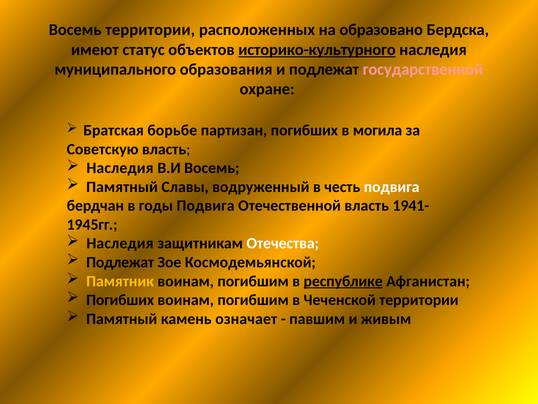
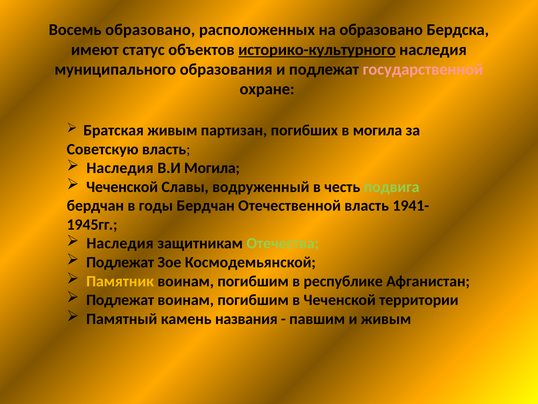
Восемь территории: территории -> образовано
Братская борьбе: борьбе -> живым
В.И Восемь: Восемь -> Могила
Памятный at (122, 187): Памятный -> Чеченской
подвига at (392, 187) colour: white -> light green
годы Подвига: Подвига -> Бердчан
Отечества colour: white -> light green
республике underline: present -> none
Погибших at (120, 300): Погибших -> Подлежат
означает: означает -> названия
